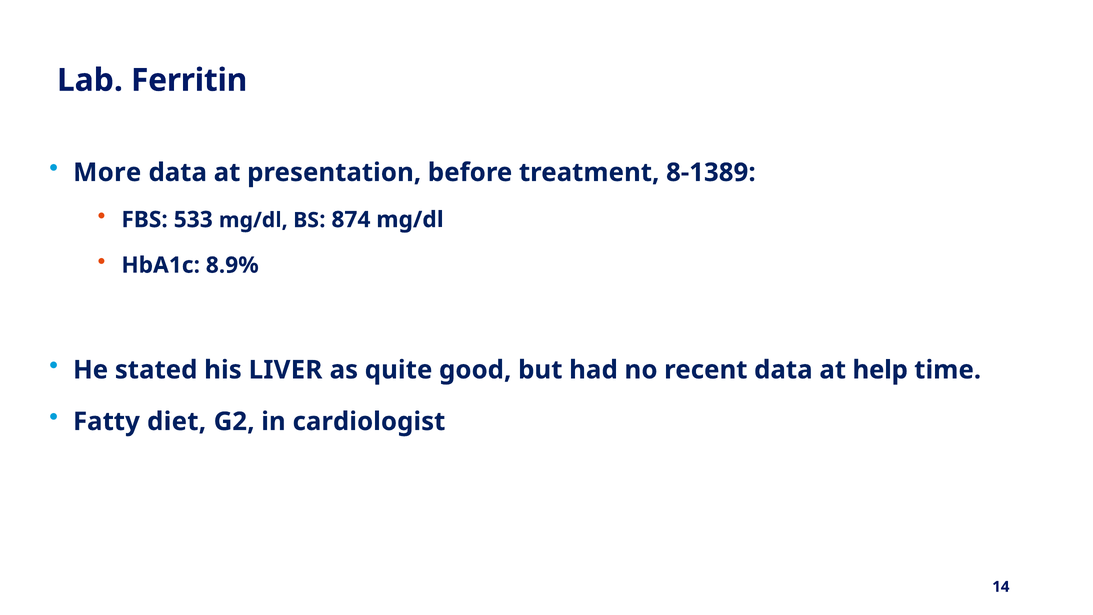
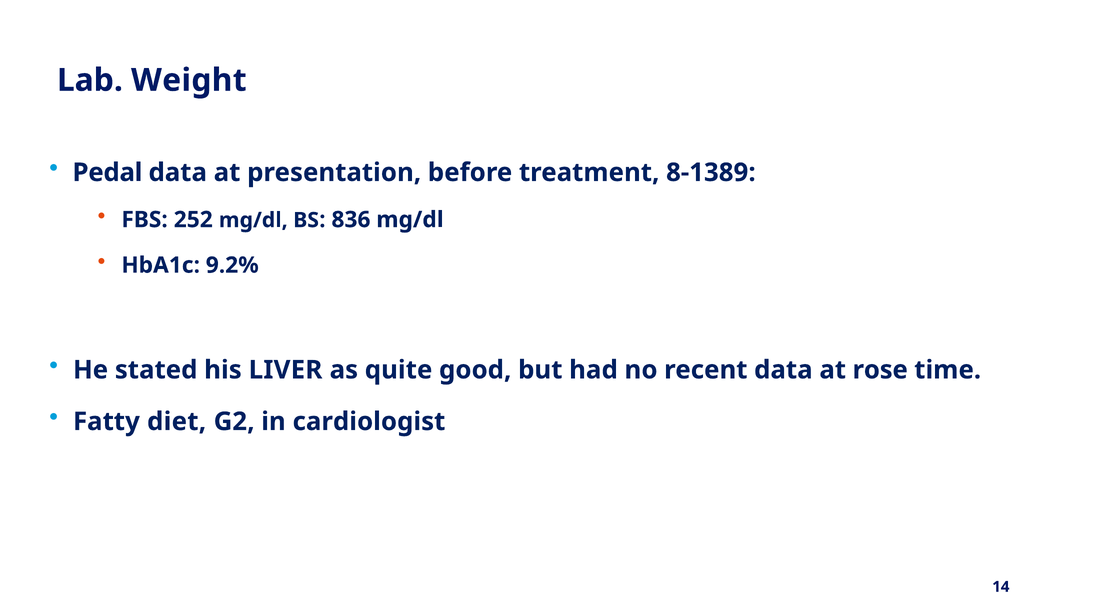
Ferritin: Ferritin -> Weight
More: More -> Pedal
533: 533 -> 252
874: 874 -> 836
8.9%: 8.9% -> 9.2%
help: help -> rose
